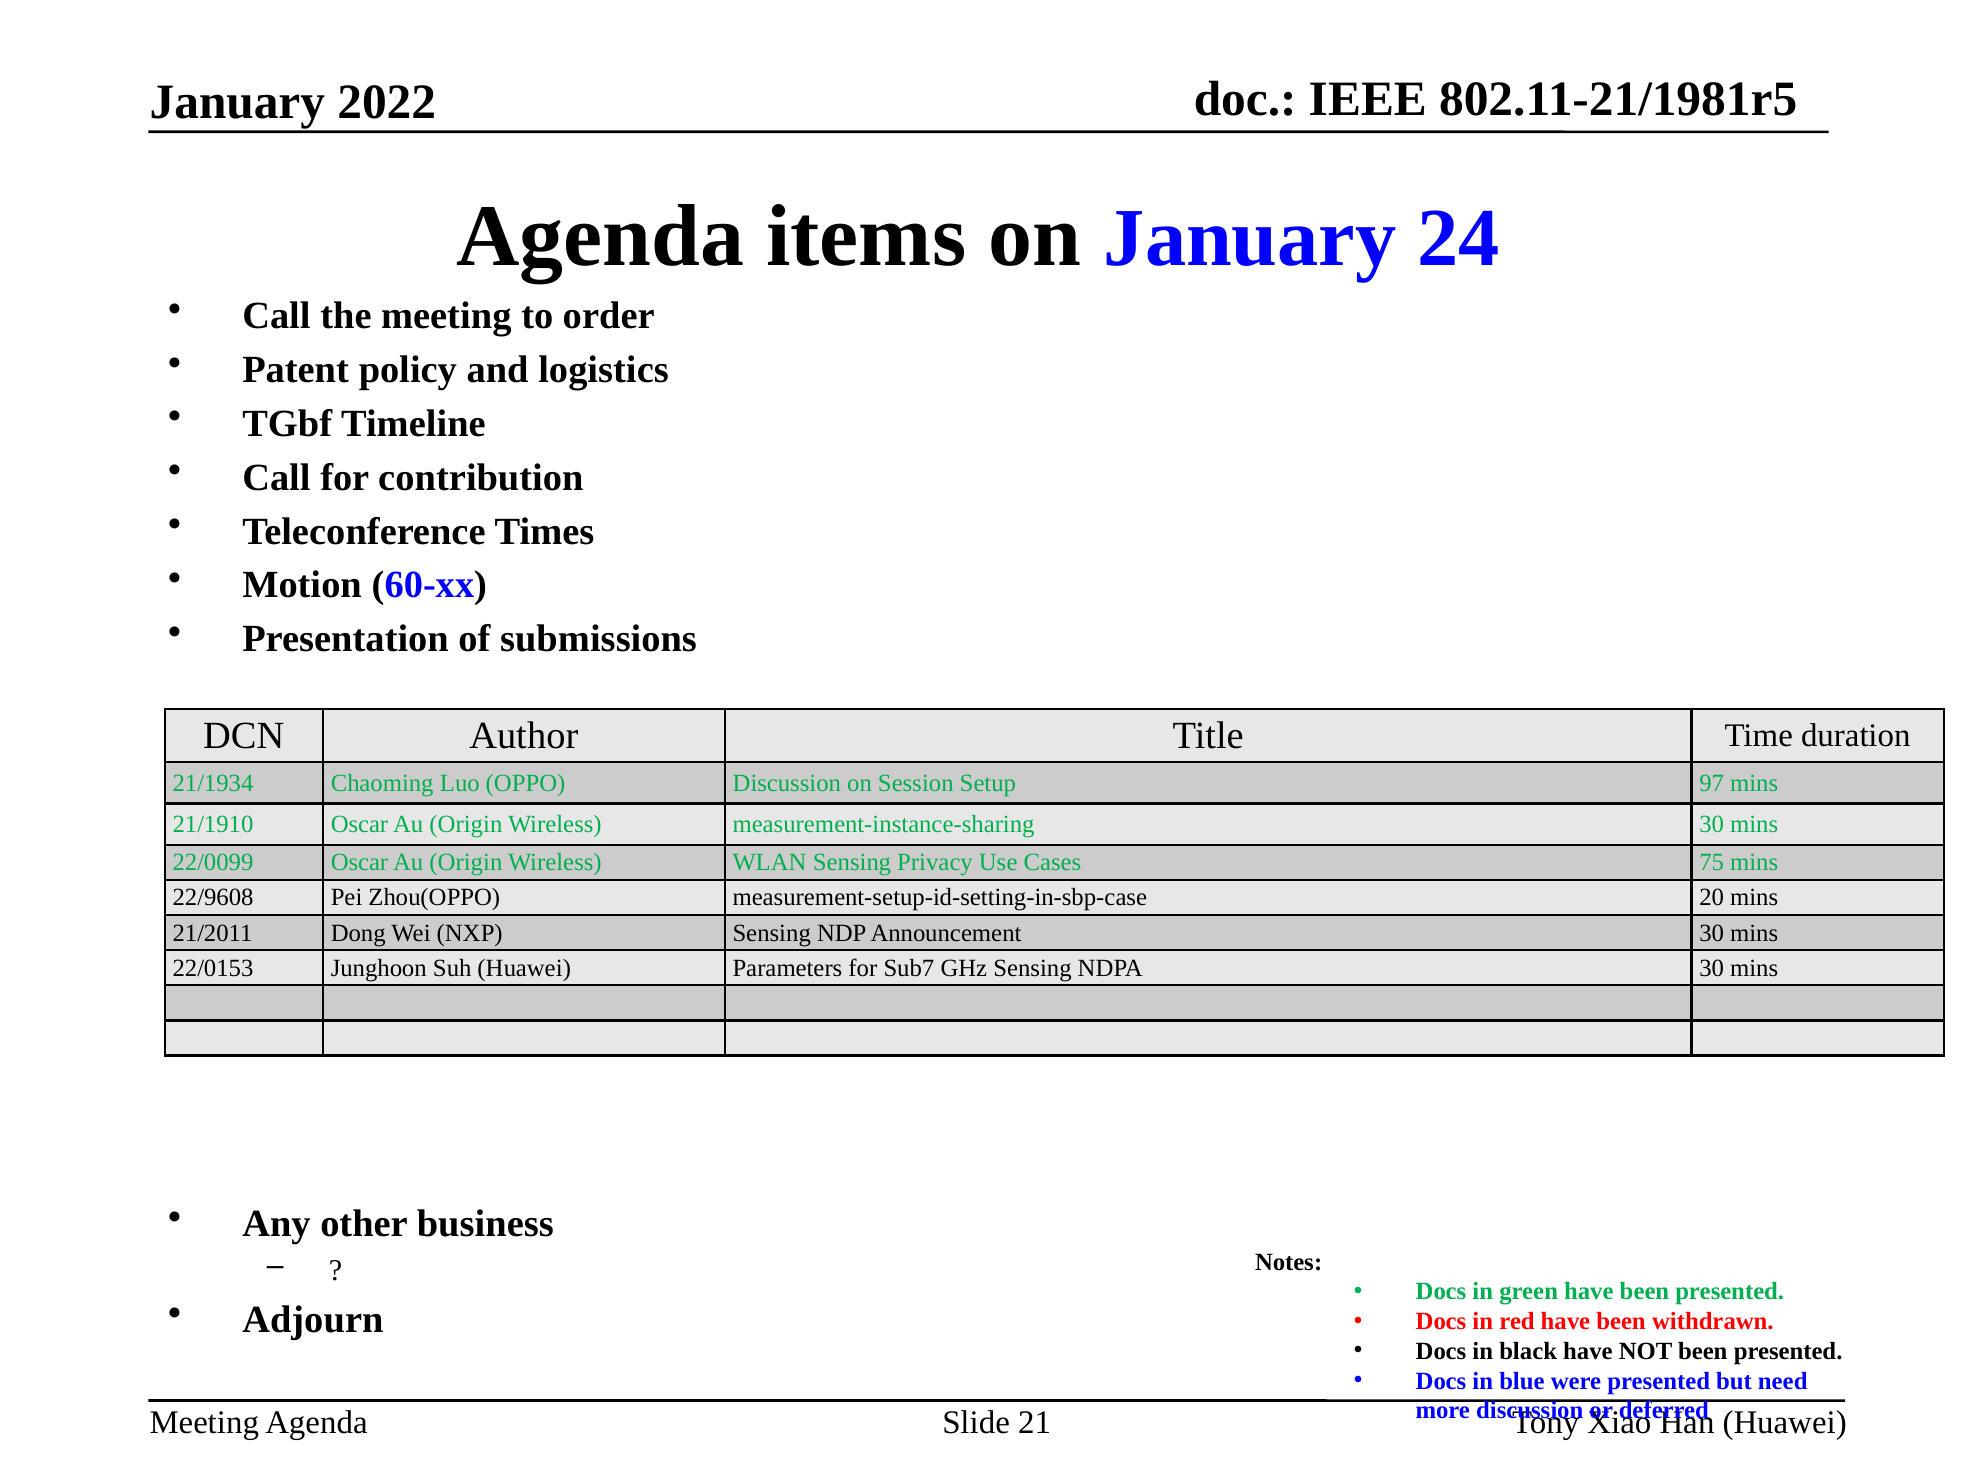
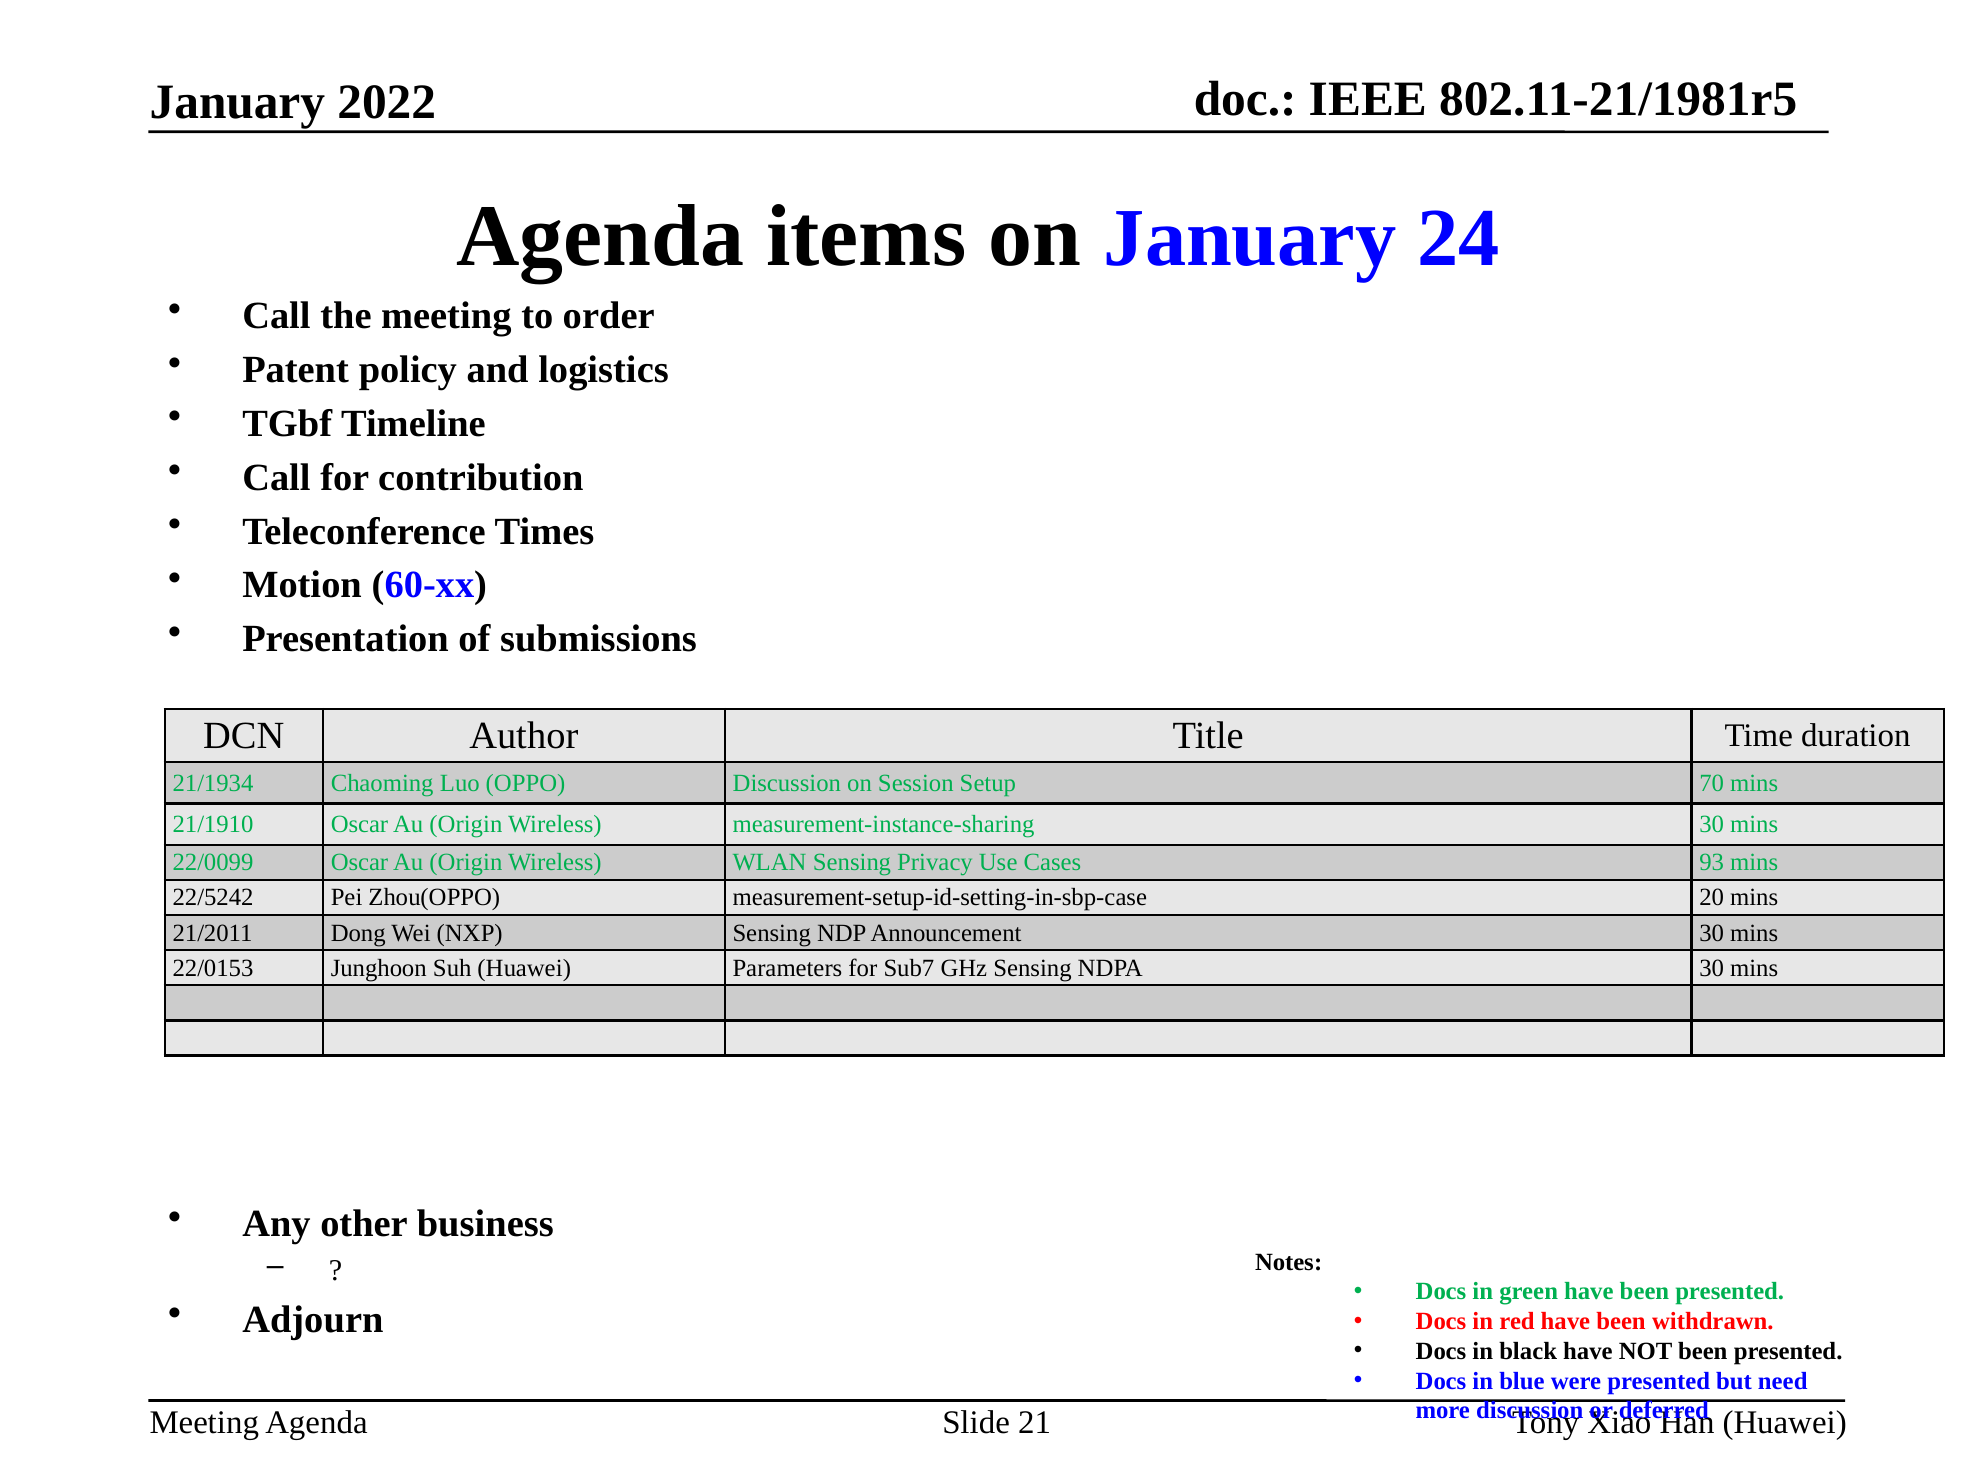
97: 97 -> 70
75: 75 -> 93
22/9608: 22/9608 -> 22/5242
